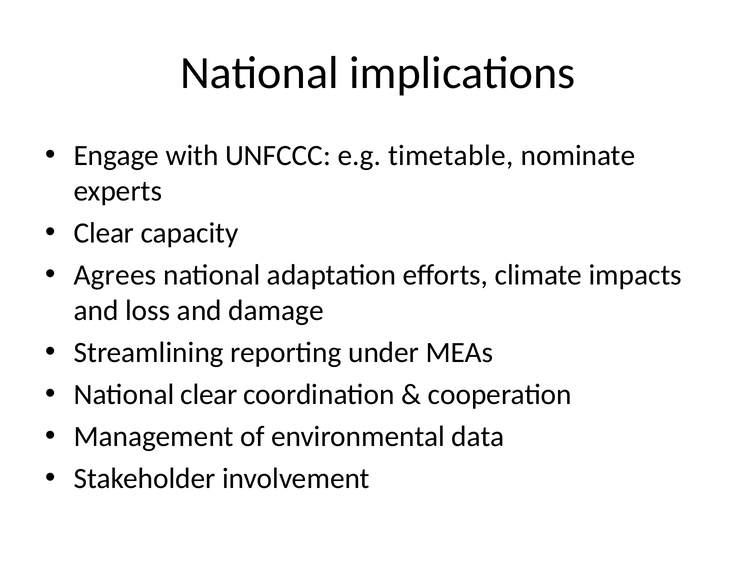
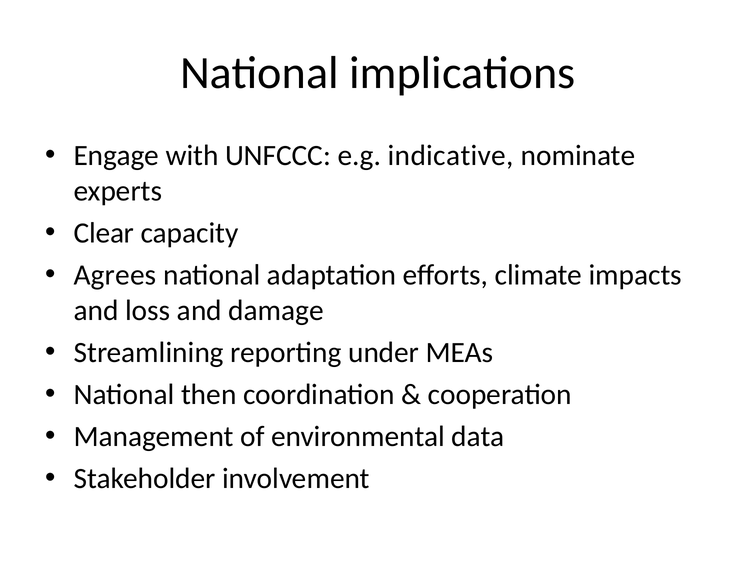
timetable: timetable -> indicative
National clear: clear -> then
